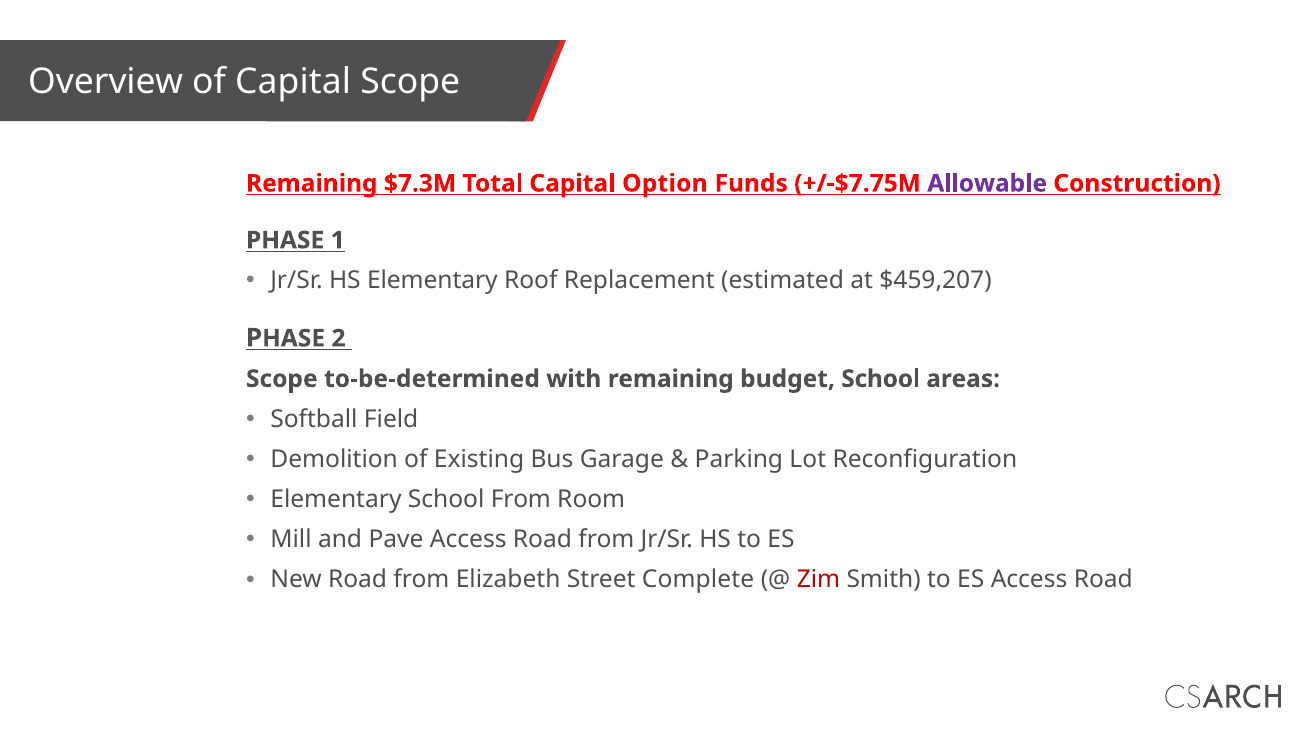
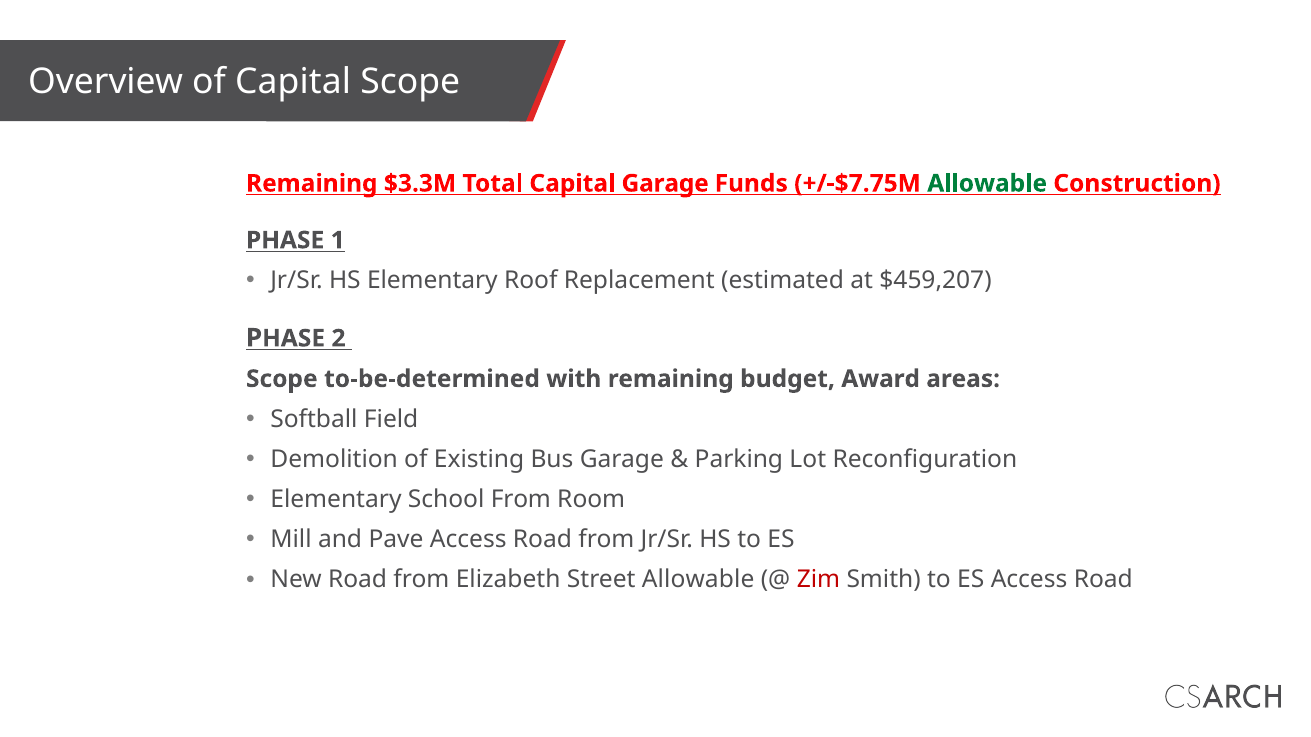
$7.3M: $7.3M -> $3.3M
Capital Option: Option -> Garage
Allowable at (987, 184) colour: purple -> green
budget School: School -> Award
Street Complete: Complete -> Allowable
